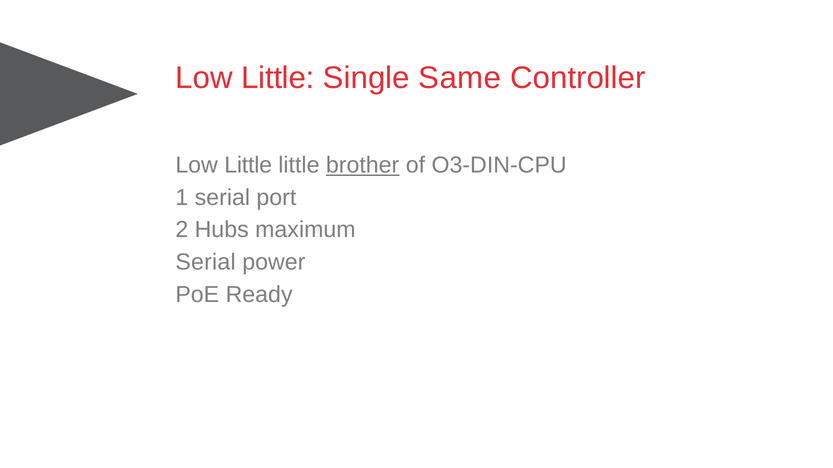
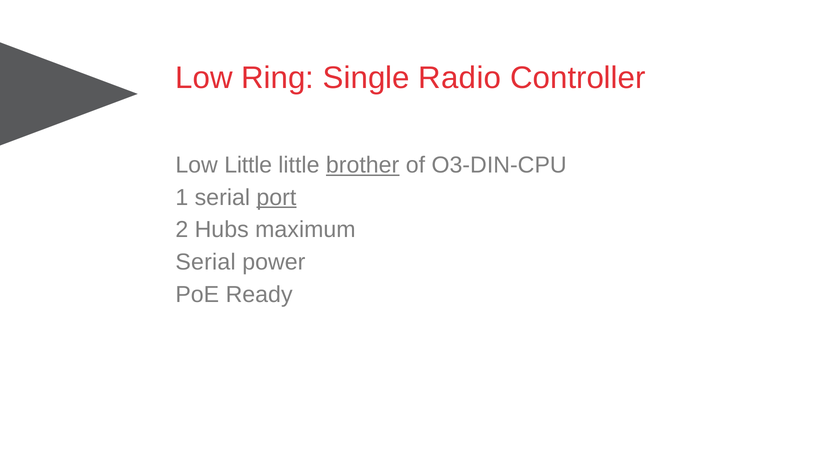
Little at (278, 78): Little -> Ring
Same: Same -> Radio
port underline: none -> present
